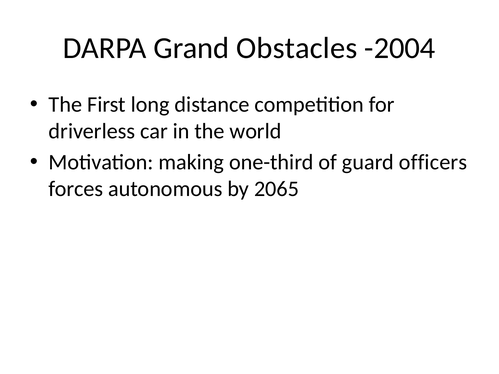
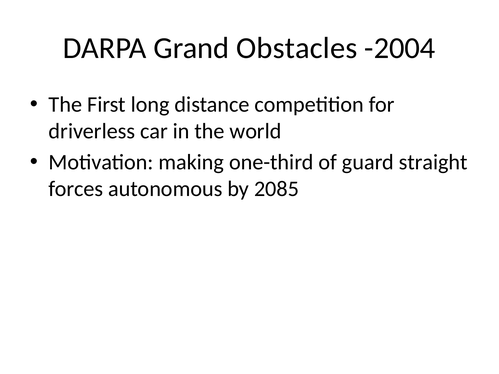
officers: officers -> straight
2065: 2065 -> 2085
